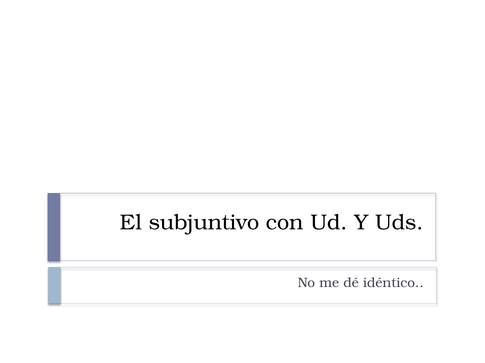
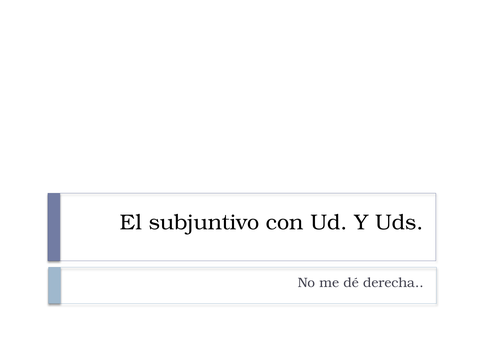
idéntico: idéntico -> derecha
